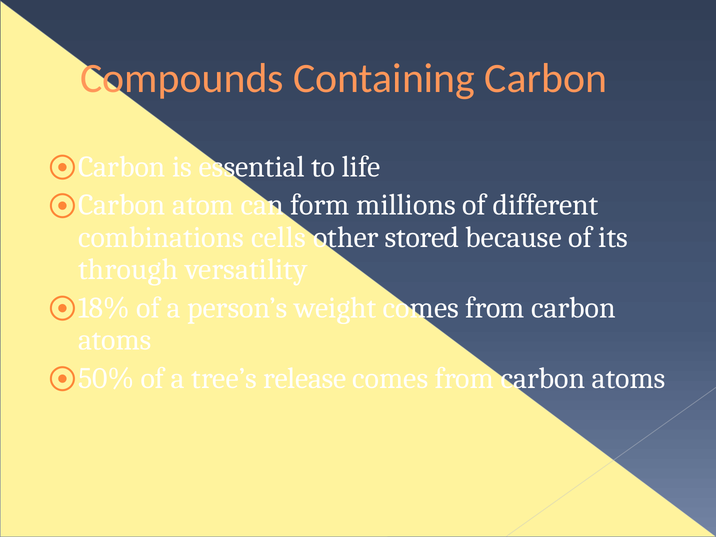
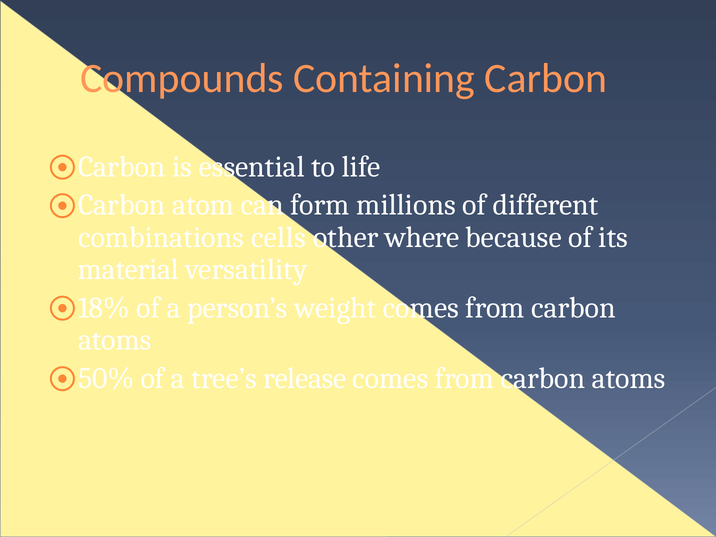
stored: stored -> where
through: through -> material
